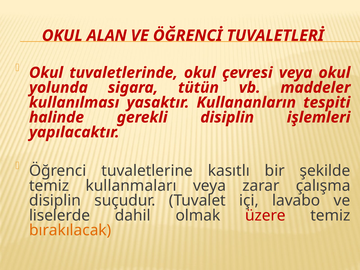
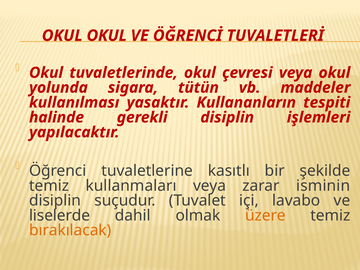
OKUL ALAN: ALAN -> OKUL
çalışma: çalışma -> isminin
üzere colour: red -> orange
